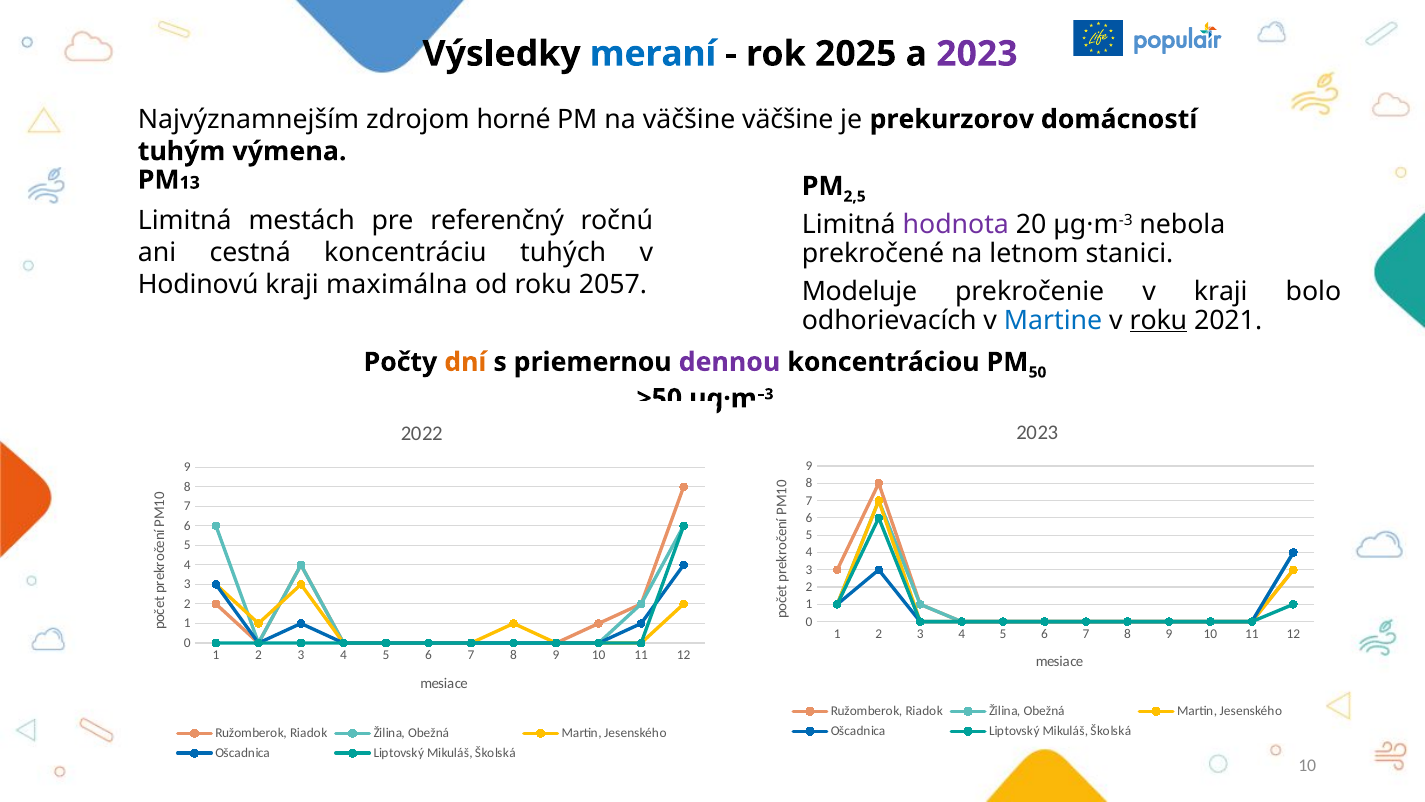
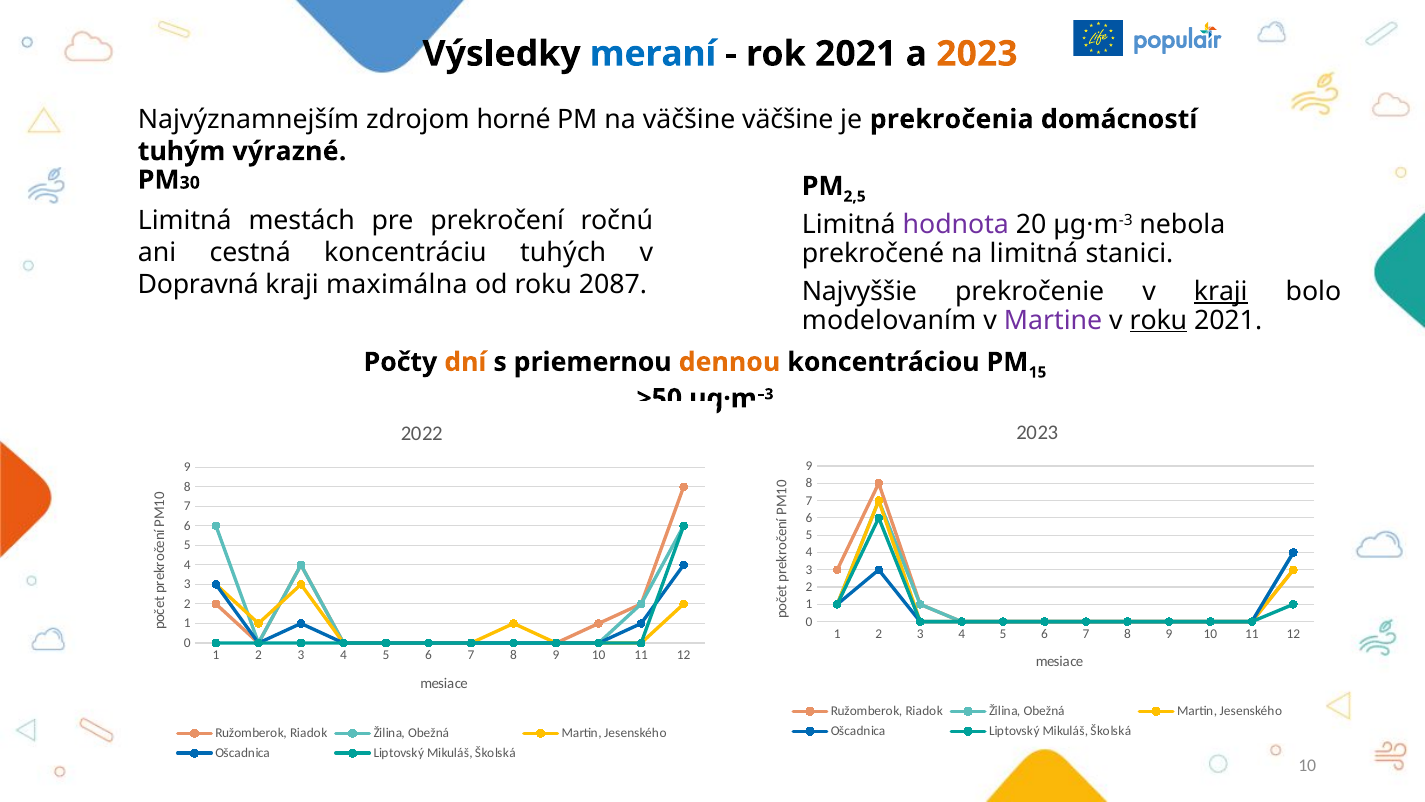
rok 2025: 2025 -> 2021
2023 at (977, 54) colour: purple -> orange
prekurzorov: prekurzorov -> prekročenia
výmena: výmena -> výrazné
13: 13 -> 30
referenčný: referenčný -> prekročení
na letnom: letnom -> limitná
Hodinovú: Hodinovú -> Dopravná
2057: 2057 -> 2087
Modeluje: Modeluje -> Najvyššie
kraji at (1221, 291) underline: none -> present
odhorievacích: odhorievacích -> modelovaním
Martine colour: blue -> purple
dennou colour: purple -> orange
50: 50 -> 15
